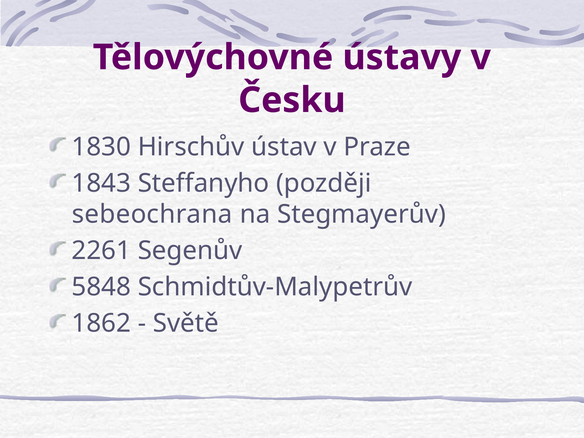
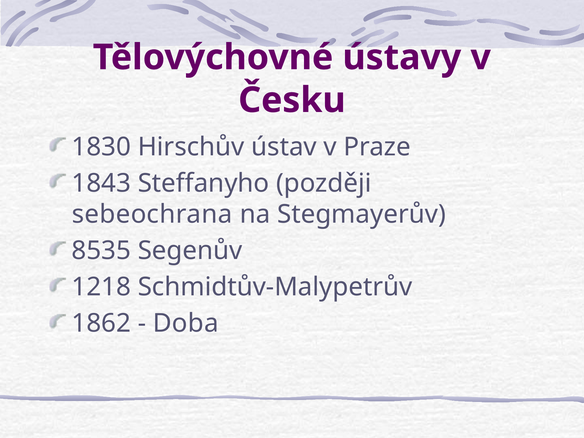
2261: 2261 -> 8535
5848: 5848 -> 1218
Světě: Světě -> Doba
